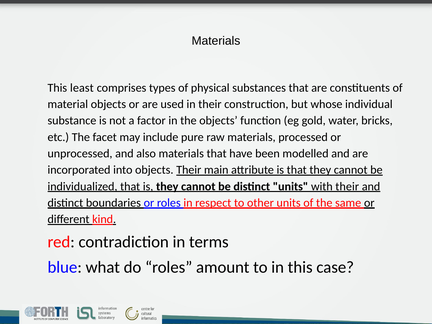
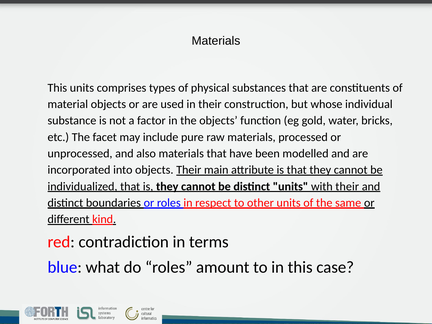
This least: least -> units
